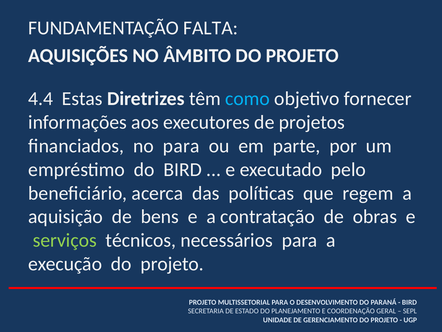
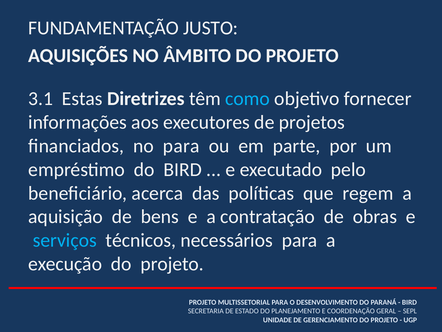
FALTA: FALTA -> JUSTO
4.4: 4.4 -> 3.1
serviços colour: light green -> light blue
